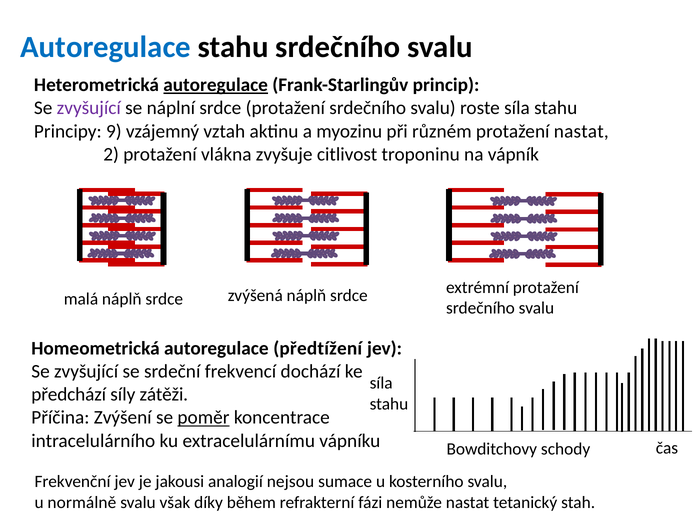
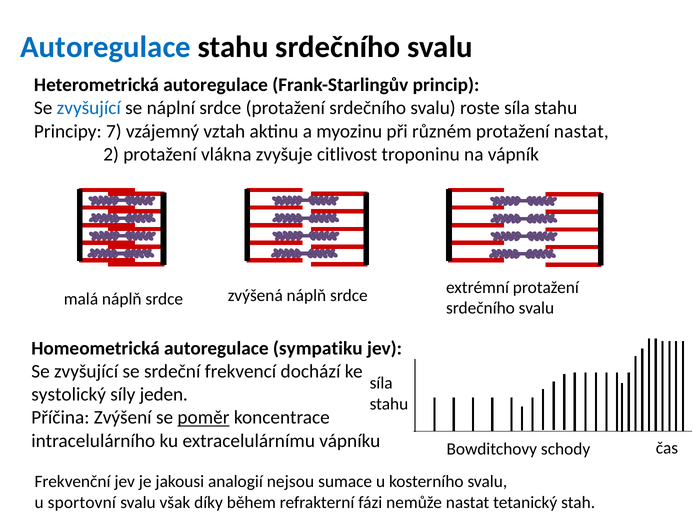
autoregulace at (216, 85) underline: present -> none
zvyšující at (89, 108) colour: purple -> blue
9: 9 -> 7
předtížení: předtížení -> sympatiku
předchází: předchází -> systolický
zátěži: zátěži -> jeden
normálně: normálně -> sportovní
